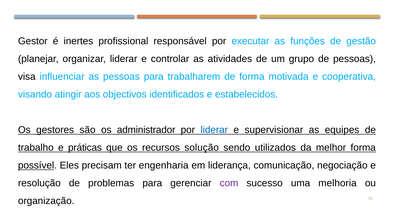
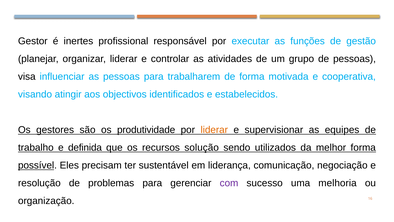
administrador: administrador -> produtividade
liderar at (214, 130) colour: blue -> orange
práticas: práticas -> definida
engenharia: engenharia -> sustentável
